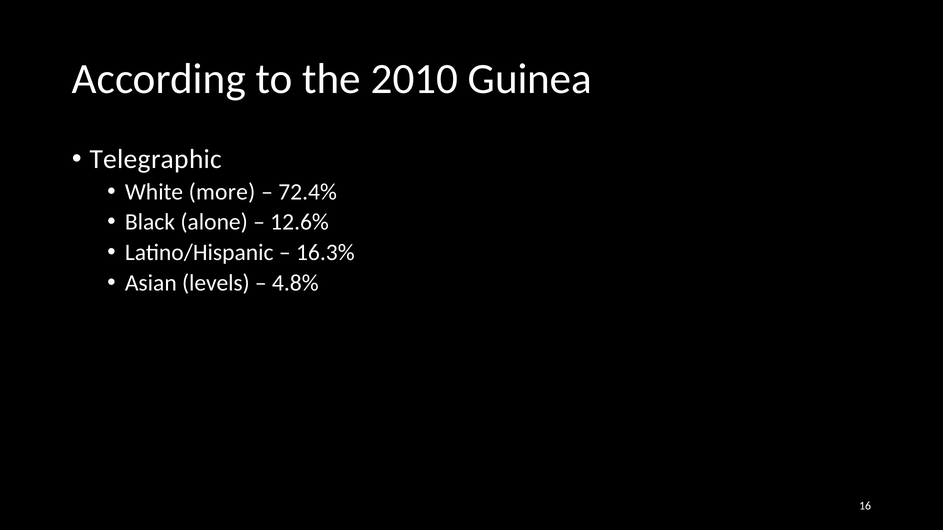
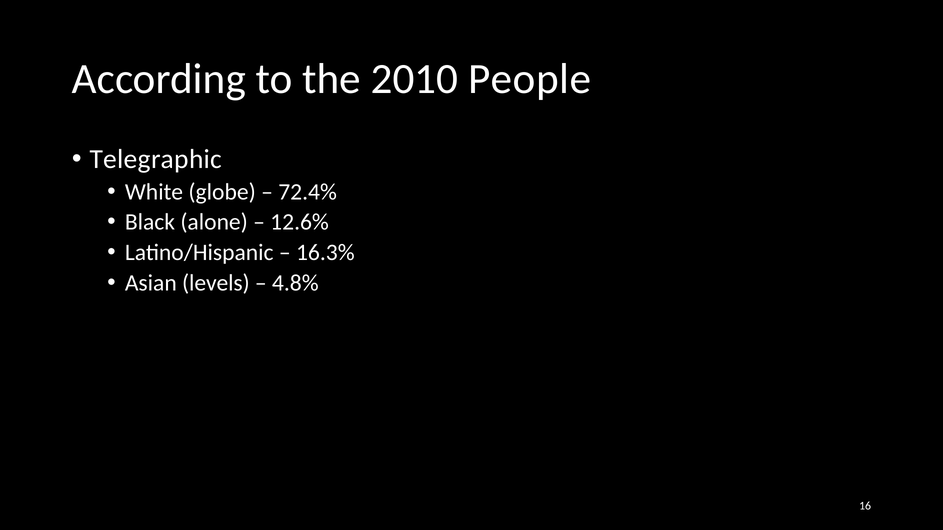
Guinea: Guinea -> People
more: more -> globe
